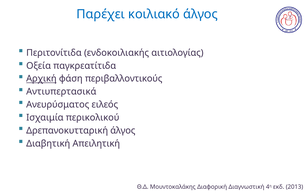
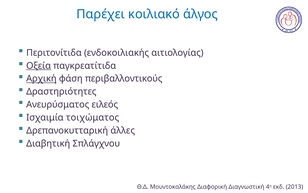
Οξεία underline: none -> present
Αντιυπερτασικά: Αντιυπερτασικά -> Δραστηριότητες
περικολικού: περικολικού -> τοιχώματος
Δρεπανοκυτταρική άλγος: άλγος -> άλλες
Απειλητική: Απειλητική -> Σπλάγχνου
